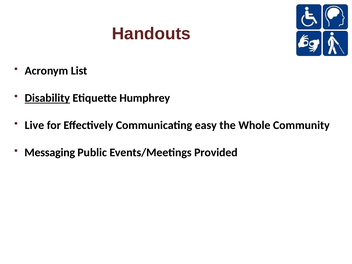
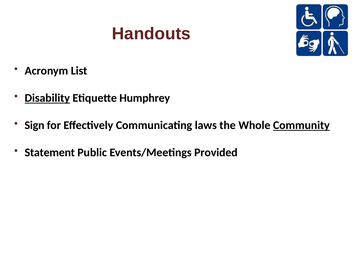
Live: Live -> Sign
easy: easy -> laws
Community underline: none -> present
Messaging: Messaging -> Statement
